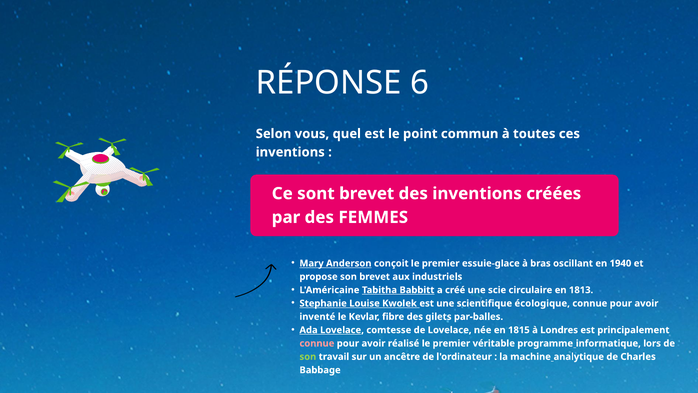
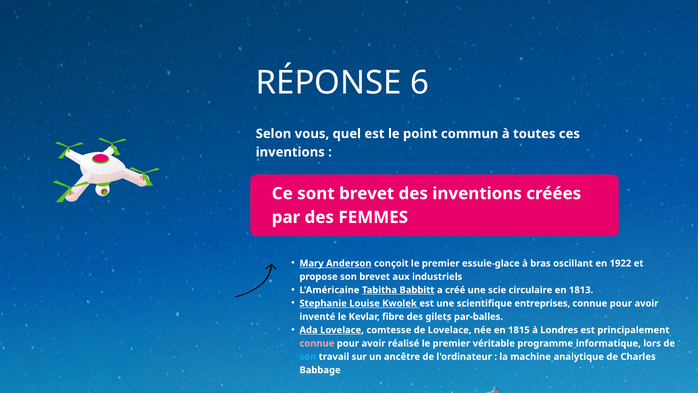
1940: 1940 -> 1922
écologique: écologique -> entreprises
son at (308, 356) colour: light green -> light blue
